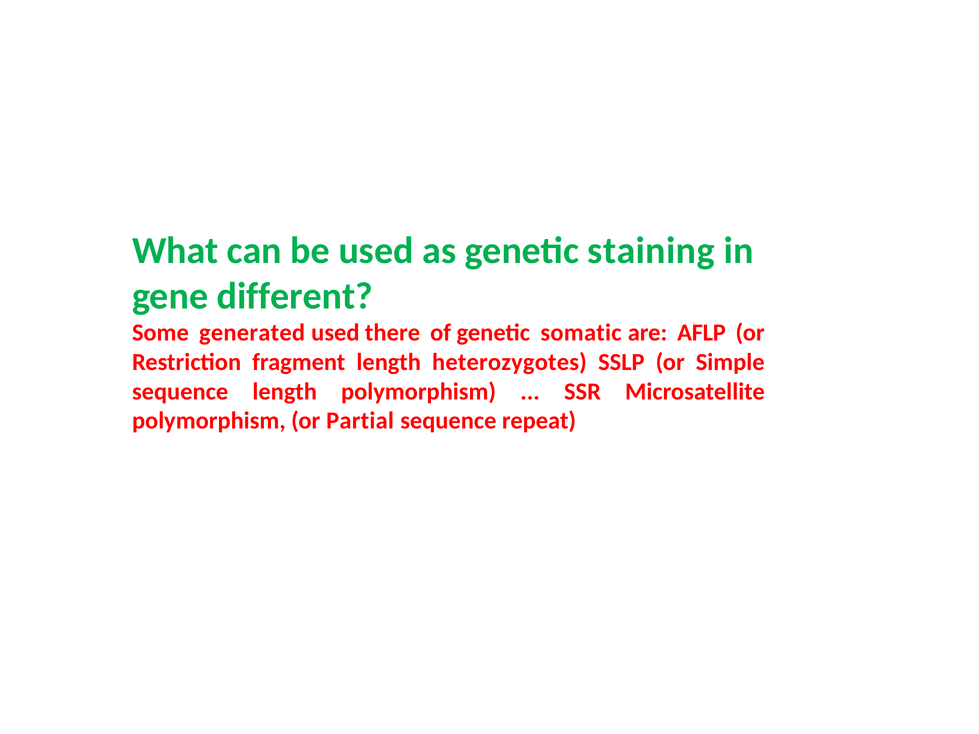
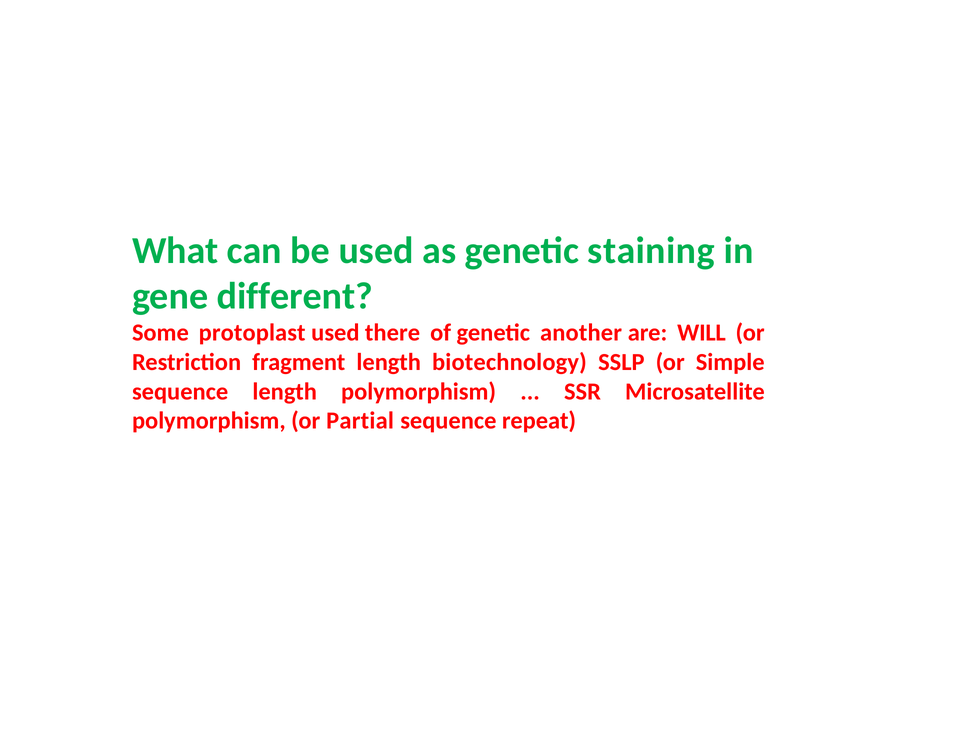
generated: generated -> protoplast
somatic: somatic -> another
AFLP: AFLP -> WILL
heterozygotes: heterozygotes -> biotechnology
